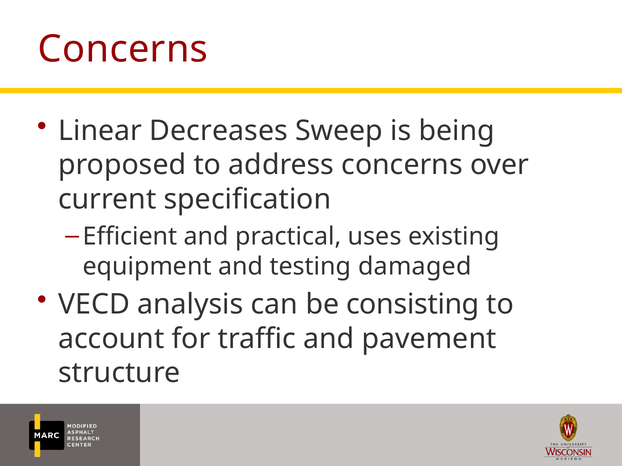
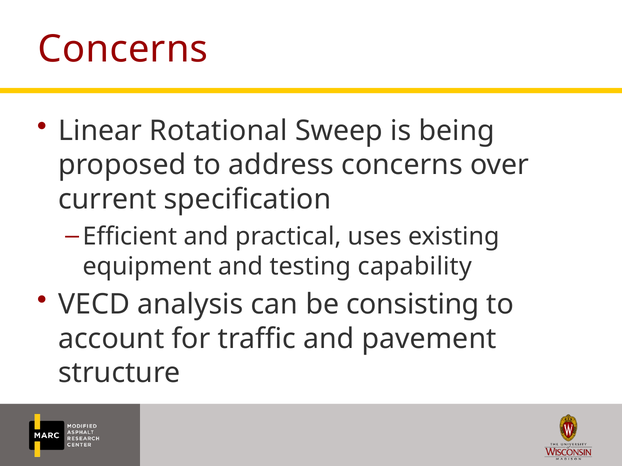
Decreases: Decreases -> Rotational
damaged: damaged -> capability
